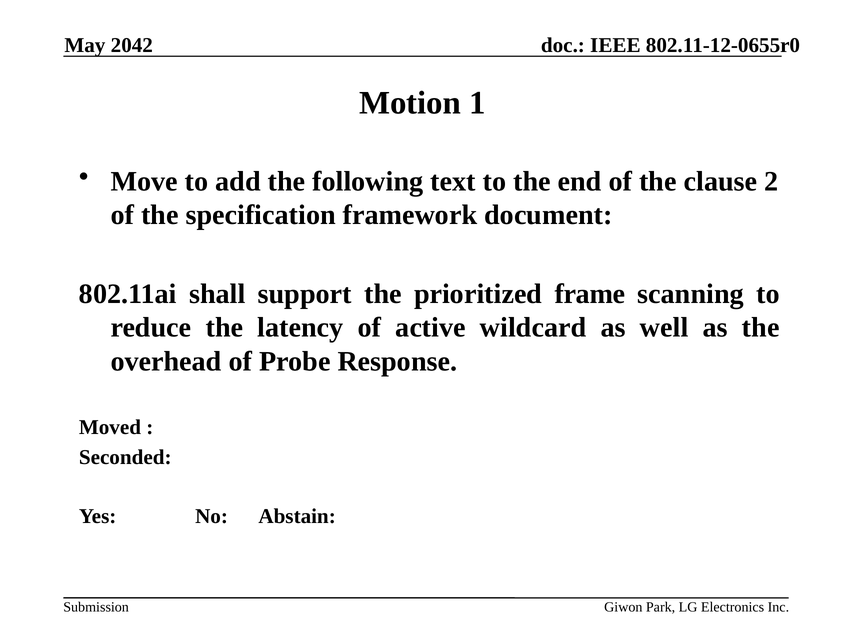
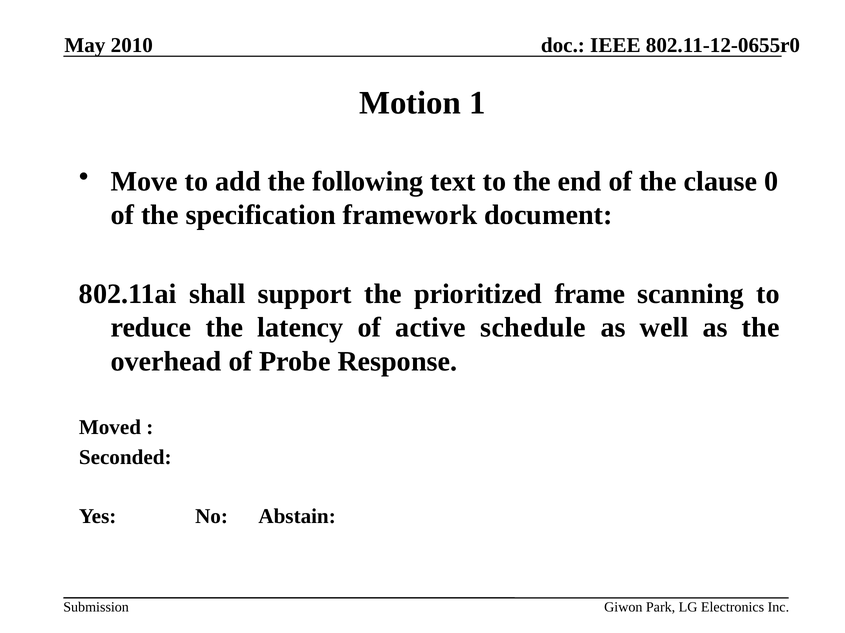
2042: 2042 -> 2010
2: 2 -> 0
wildcard: wildcard -> schedule
